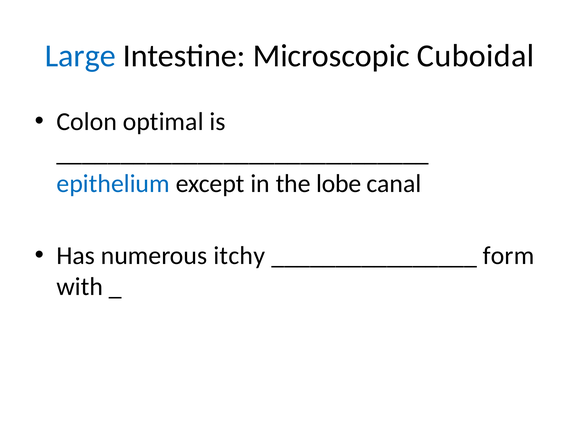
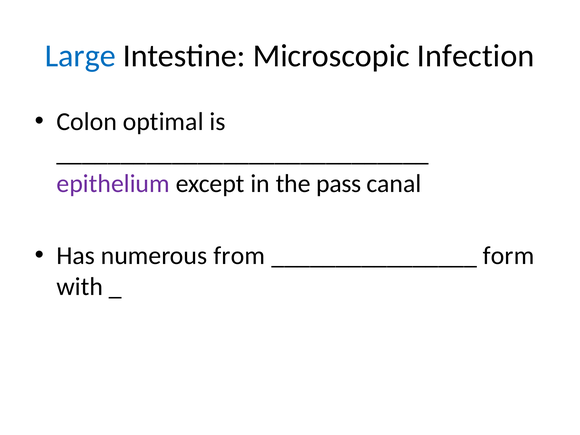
Cuboidal: Cuboidal -> Infection
epithelium colour: blue -> purple
lobe: lobe -> pass
itchy: itchy -> from
